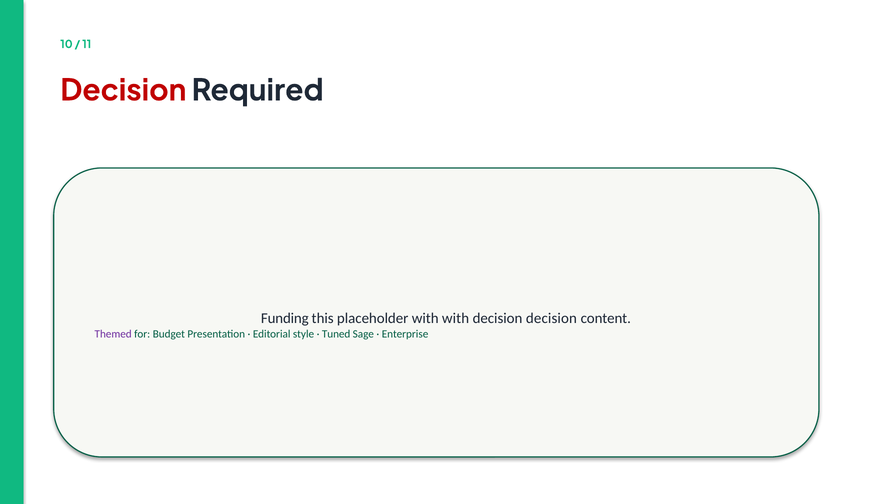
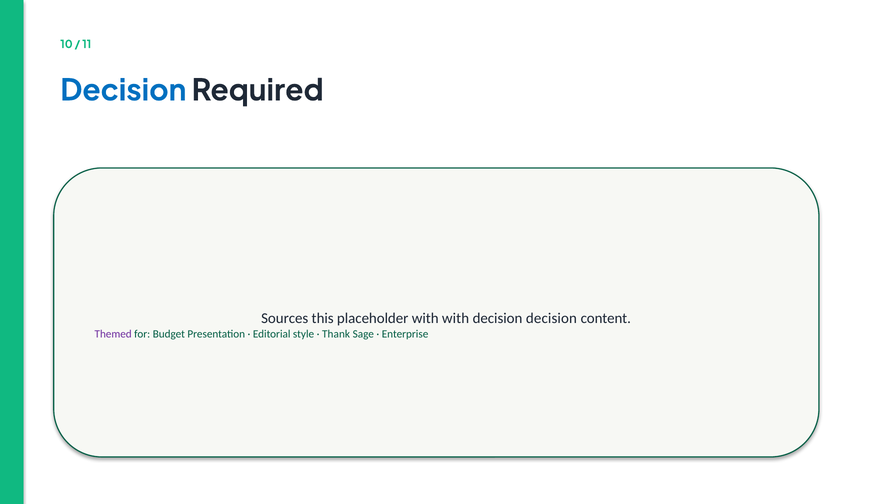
Decision at (123, 90) colour: red -> blue
Funding: Funding -> Sources
Tuned: Tuned -> Thank
